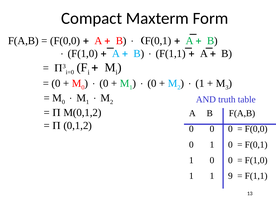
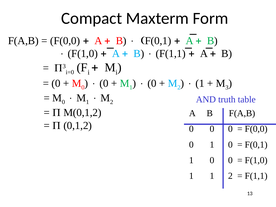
1 9: 9 -> 2
